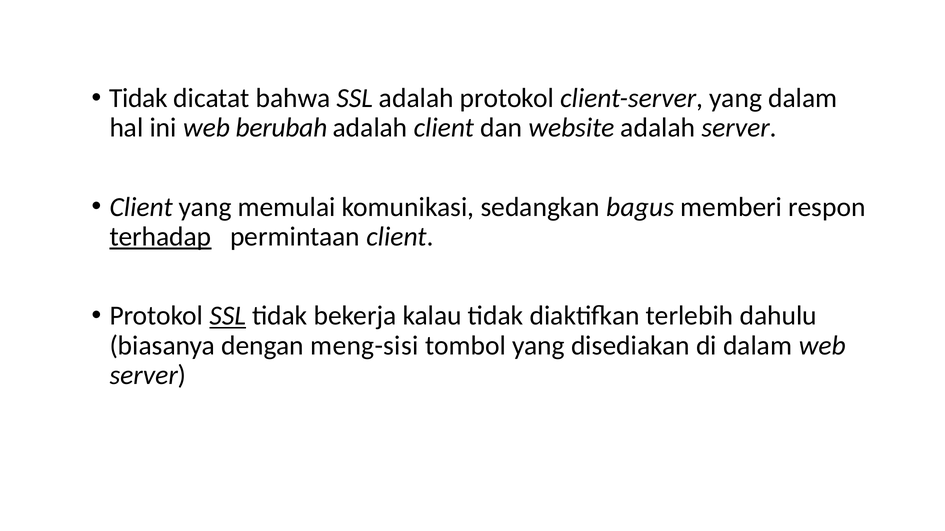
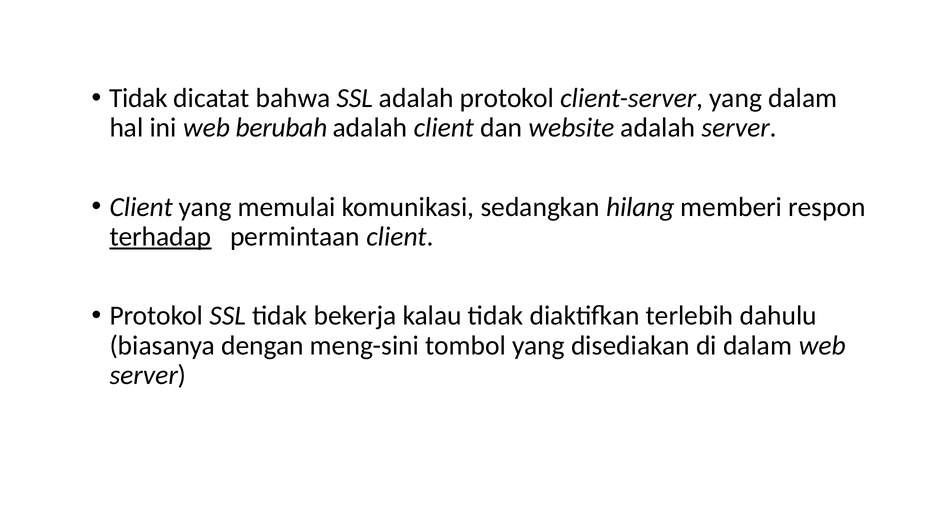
bagus: bagus -> hilang
SSL at (228, 316) underline: present -> none
meng-sisi: meng-sisi -> meng-sini
